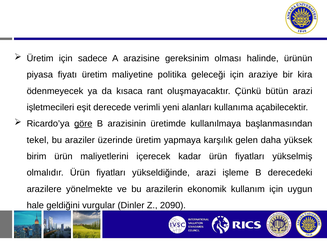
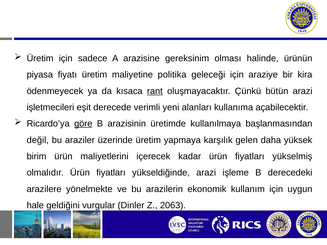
rant underline: none -> present
tekel: tekel -> değil
2090: 2090 -> 2063
